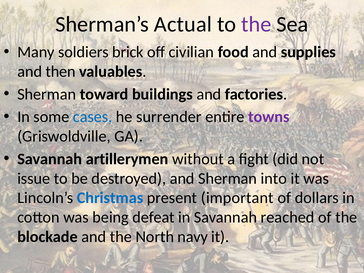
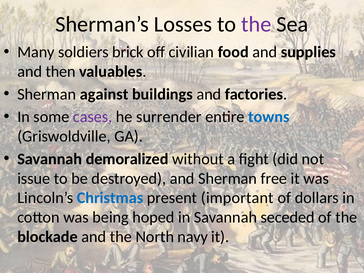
Actual: Actual -> Losses
toward: toward -> against
cases colour: blue -> purple
towns colour: purple -> blue
artillerymen: artillerymen -> demoralized
into: into -> free
defeat: defeat -> hoped
reached: reached -> seceded
